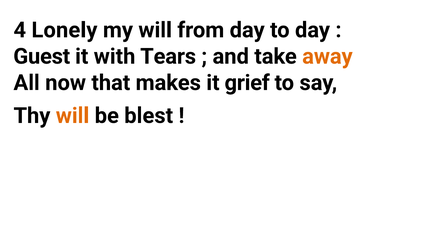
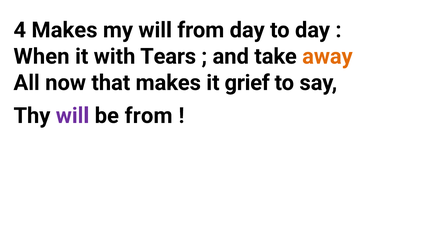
4 Lonely: Lonely -> Makes
Guest: Guest -> When
will at (73, 115) colour: orange -> purple
be blest: blest -> from
